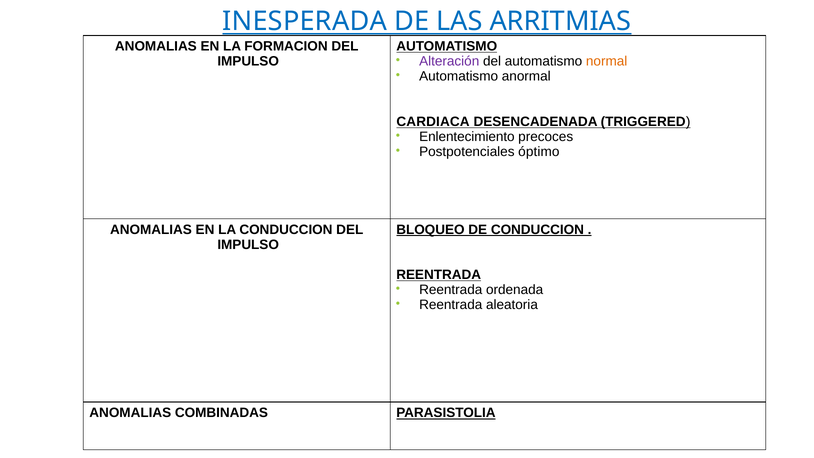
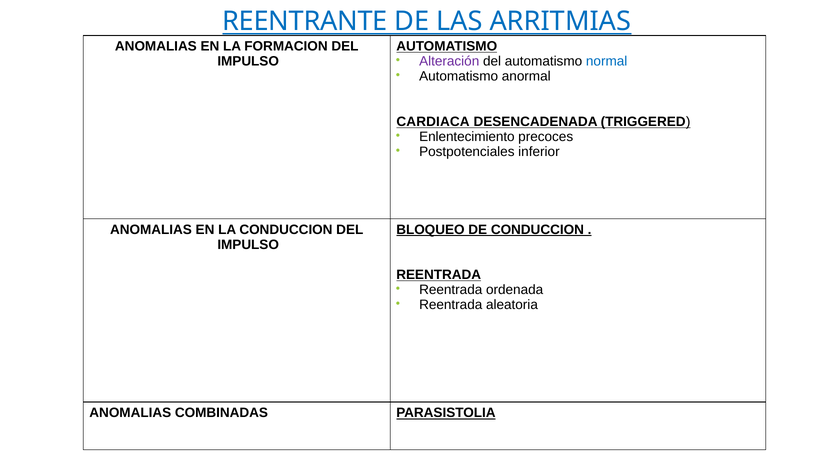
INESPERADA: INESPERADA -> REENTRANTE
normal colour: orange -> blue
óptimo: óptimo -> inferior
